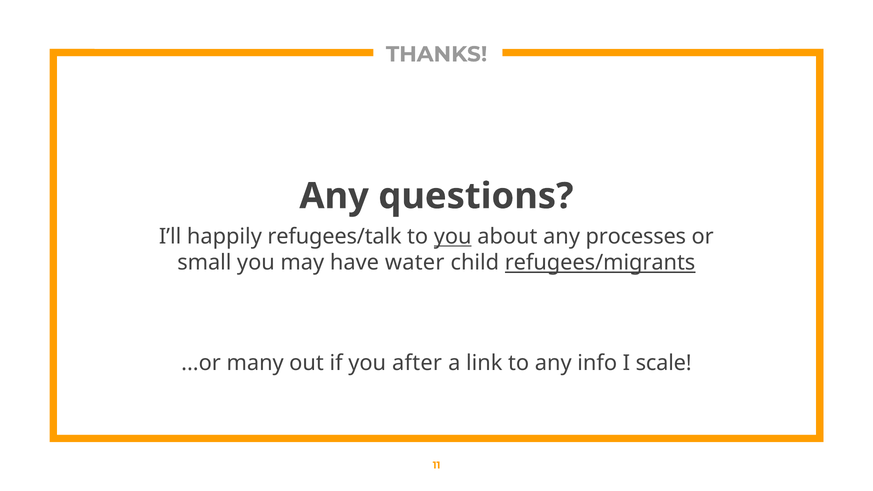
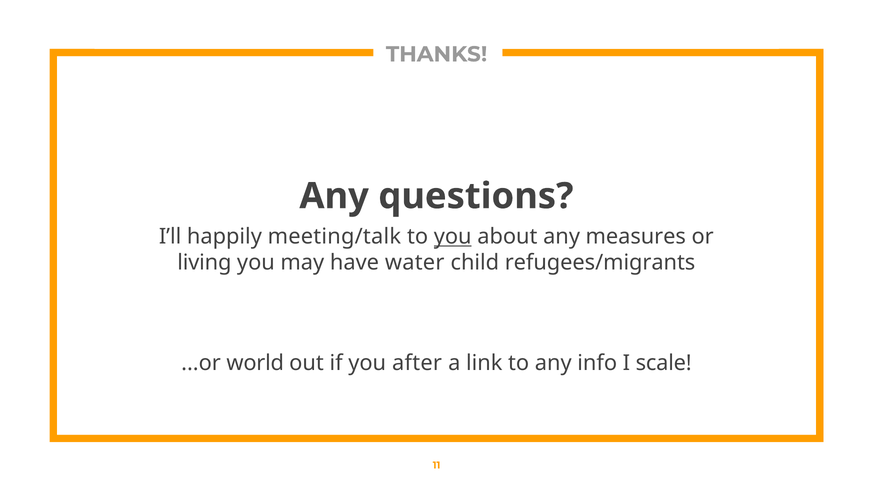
refugees/talk: refugees/talk -> meeting/talk
processes: processes -> measures
small: small -> living
refugees/migrants underline: present -> none
many: many -> world
